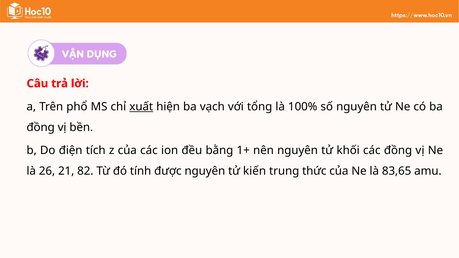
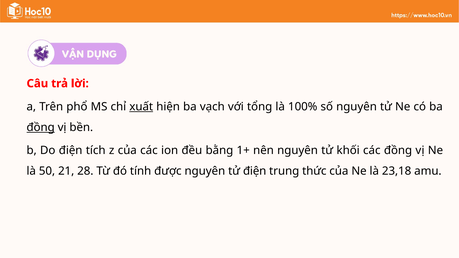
đồng at (41, 127) underline: none -> present
26: 26 -> 50
82: 82 -> 28
tử kiến: kiến -> điện
83,65: 83,65 -> 23,18
